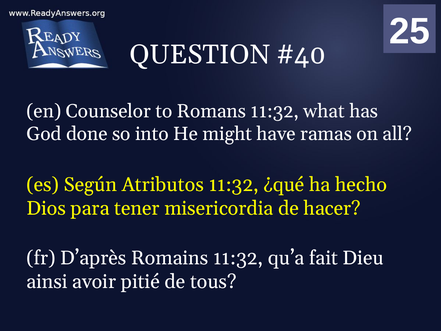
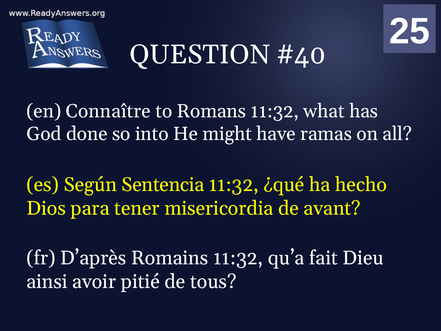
Counselor: Counselor -> Connaître
Atributos: Atributos -> Sentencia
hacer: hacer -> avant
